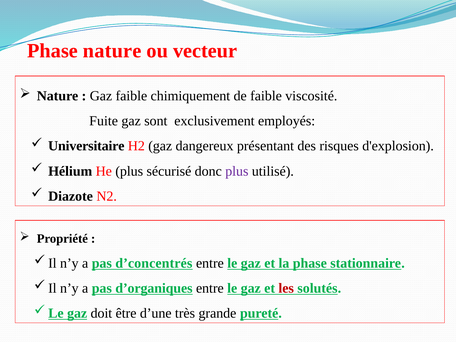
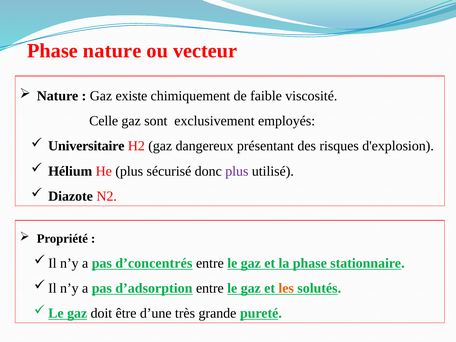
Gaz faible: faible -> existe
Fuite: Fuite -> Celle
d’organiques: d’organiques -> d’adsorption
les colour: red -> orange
